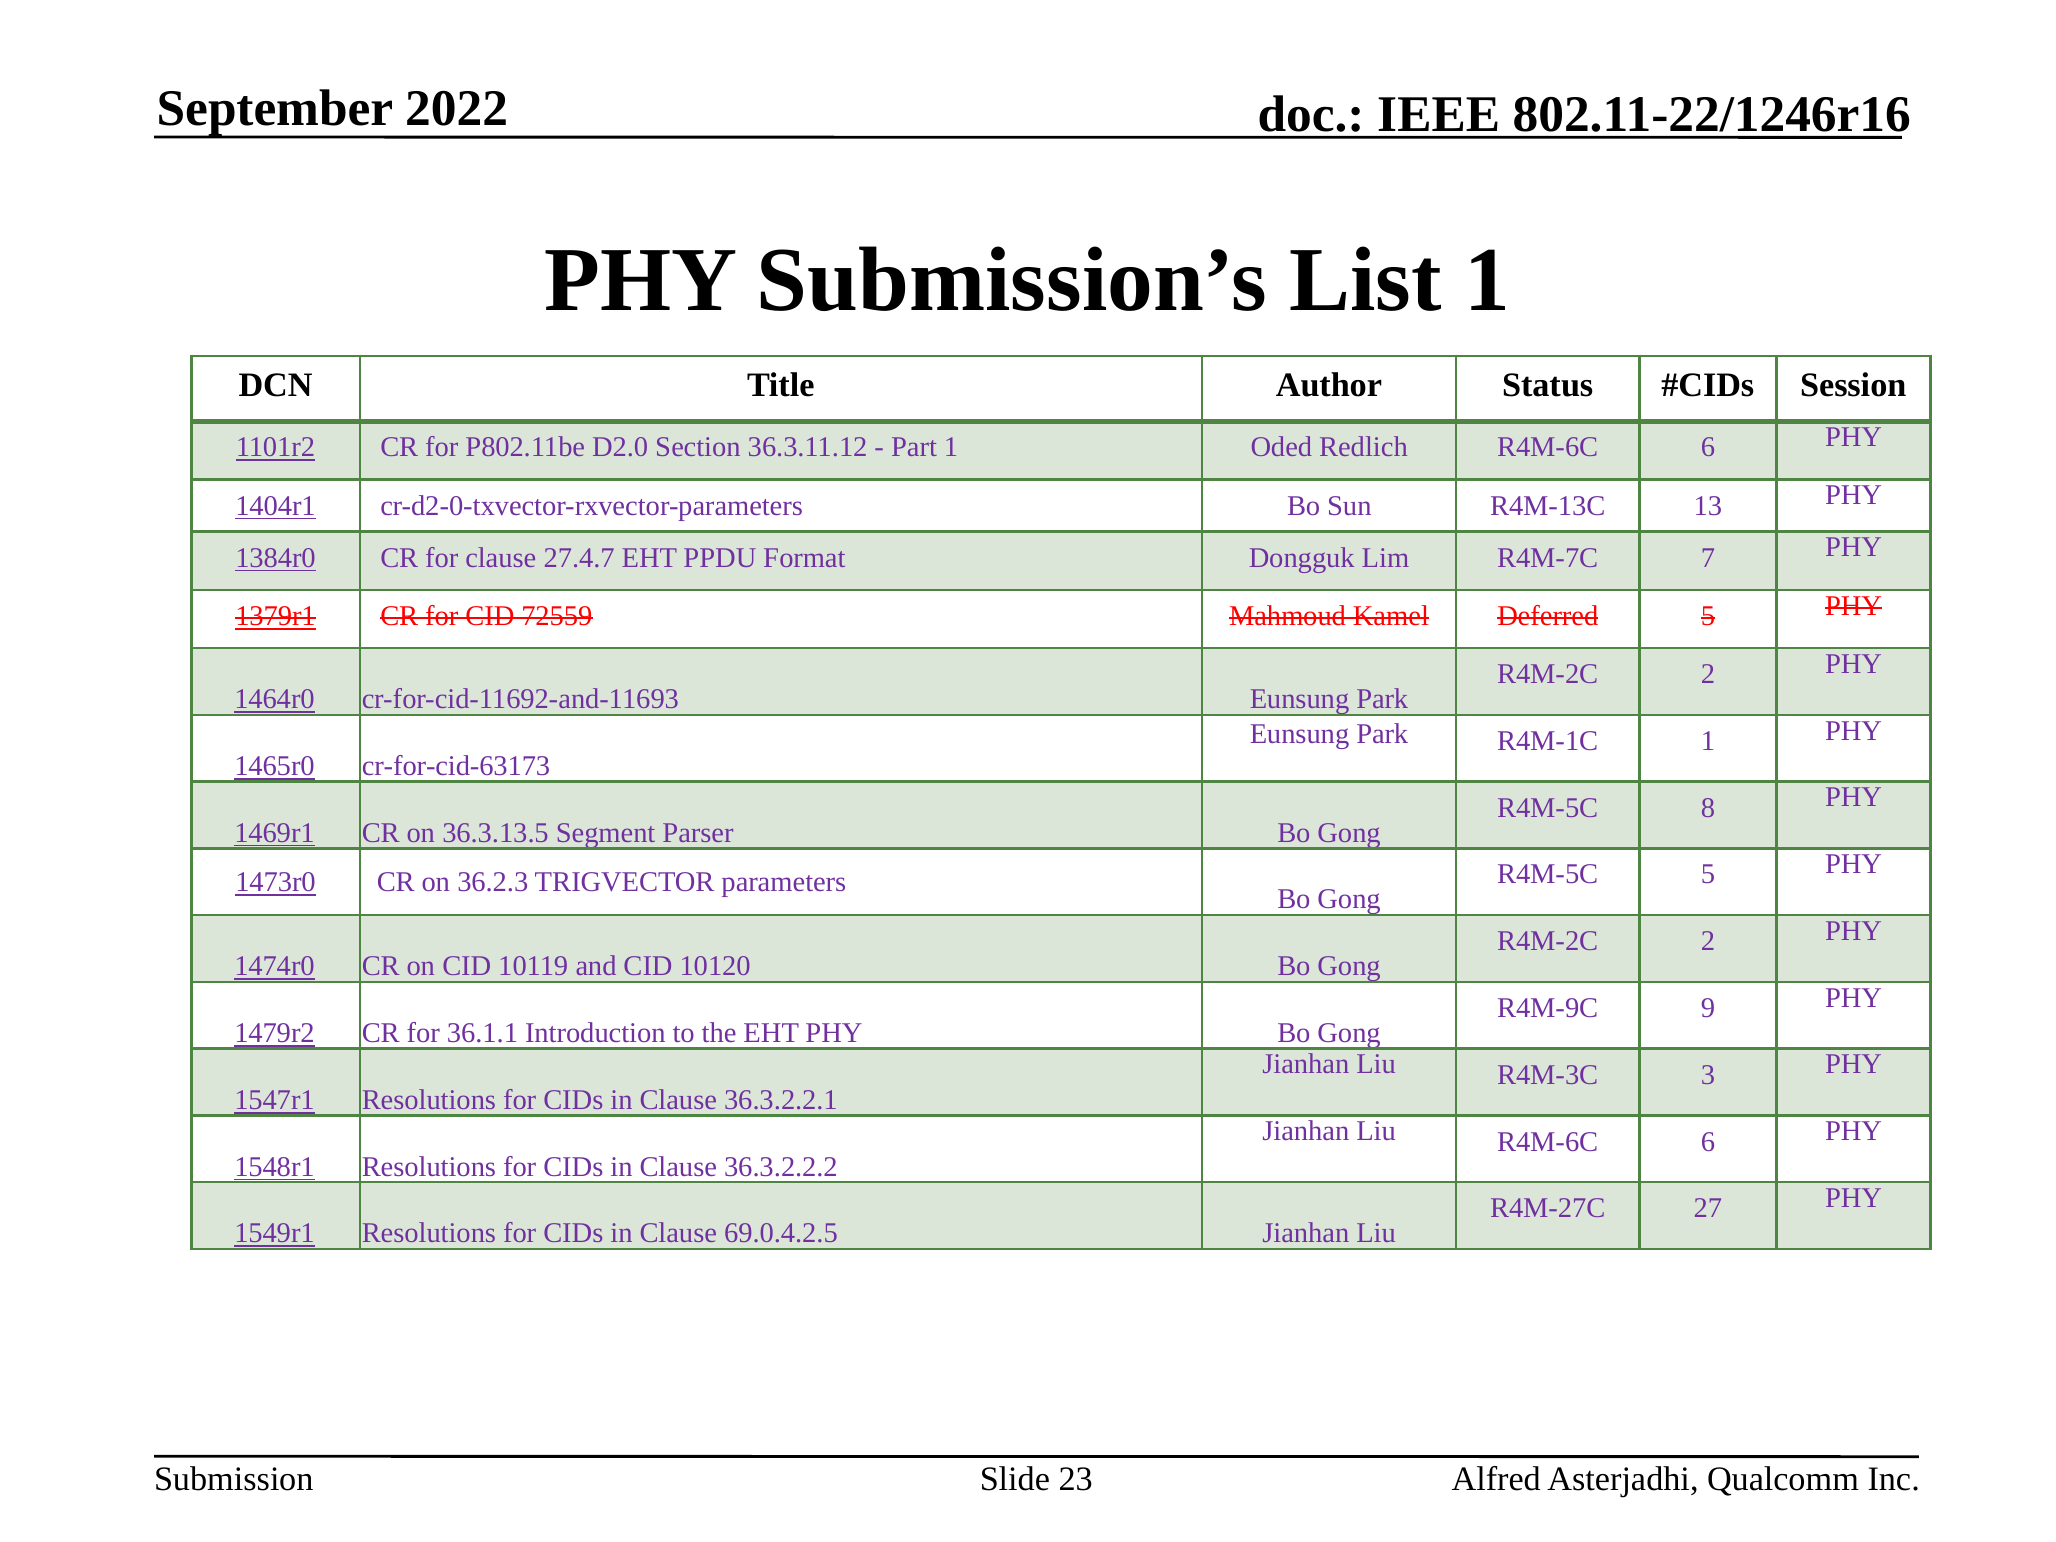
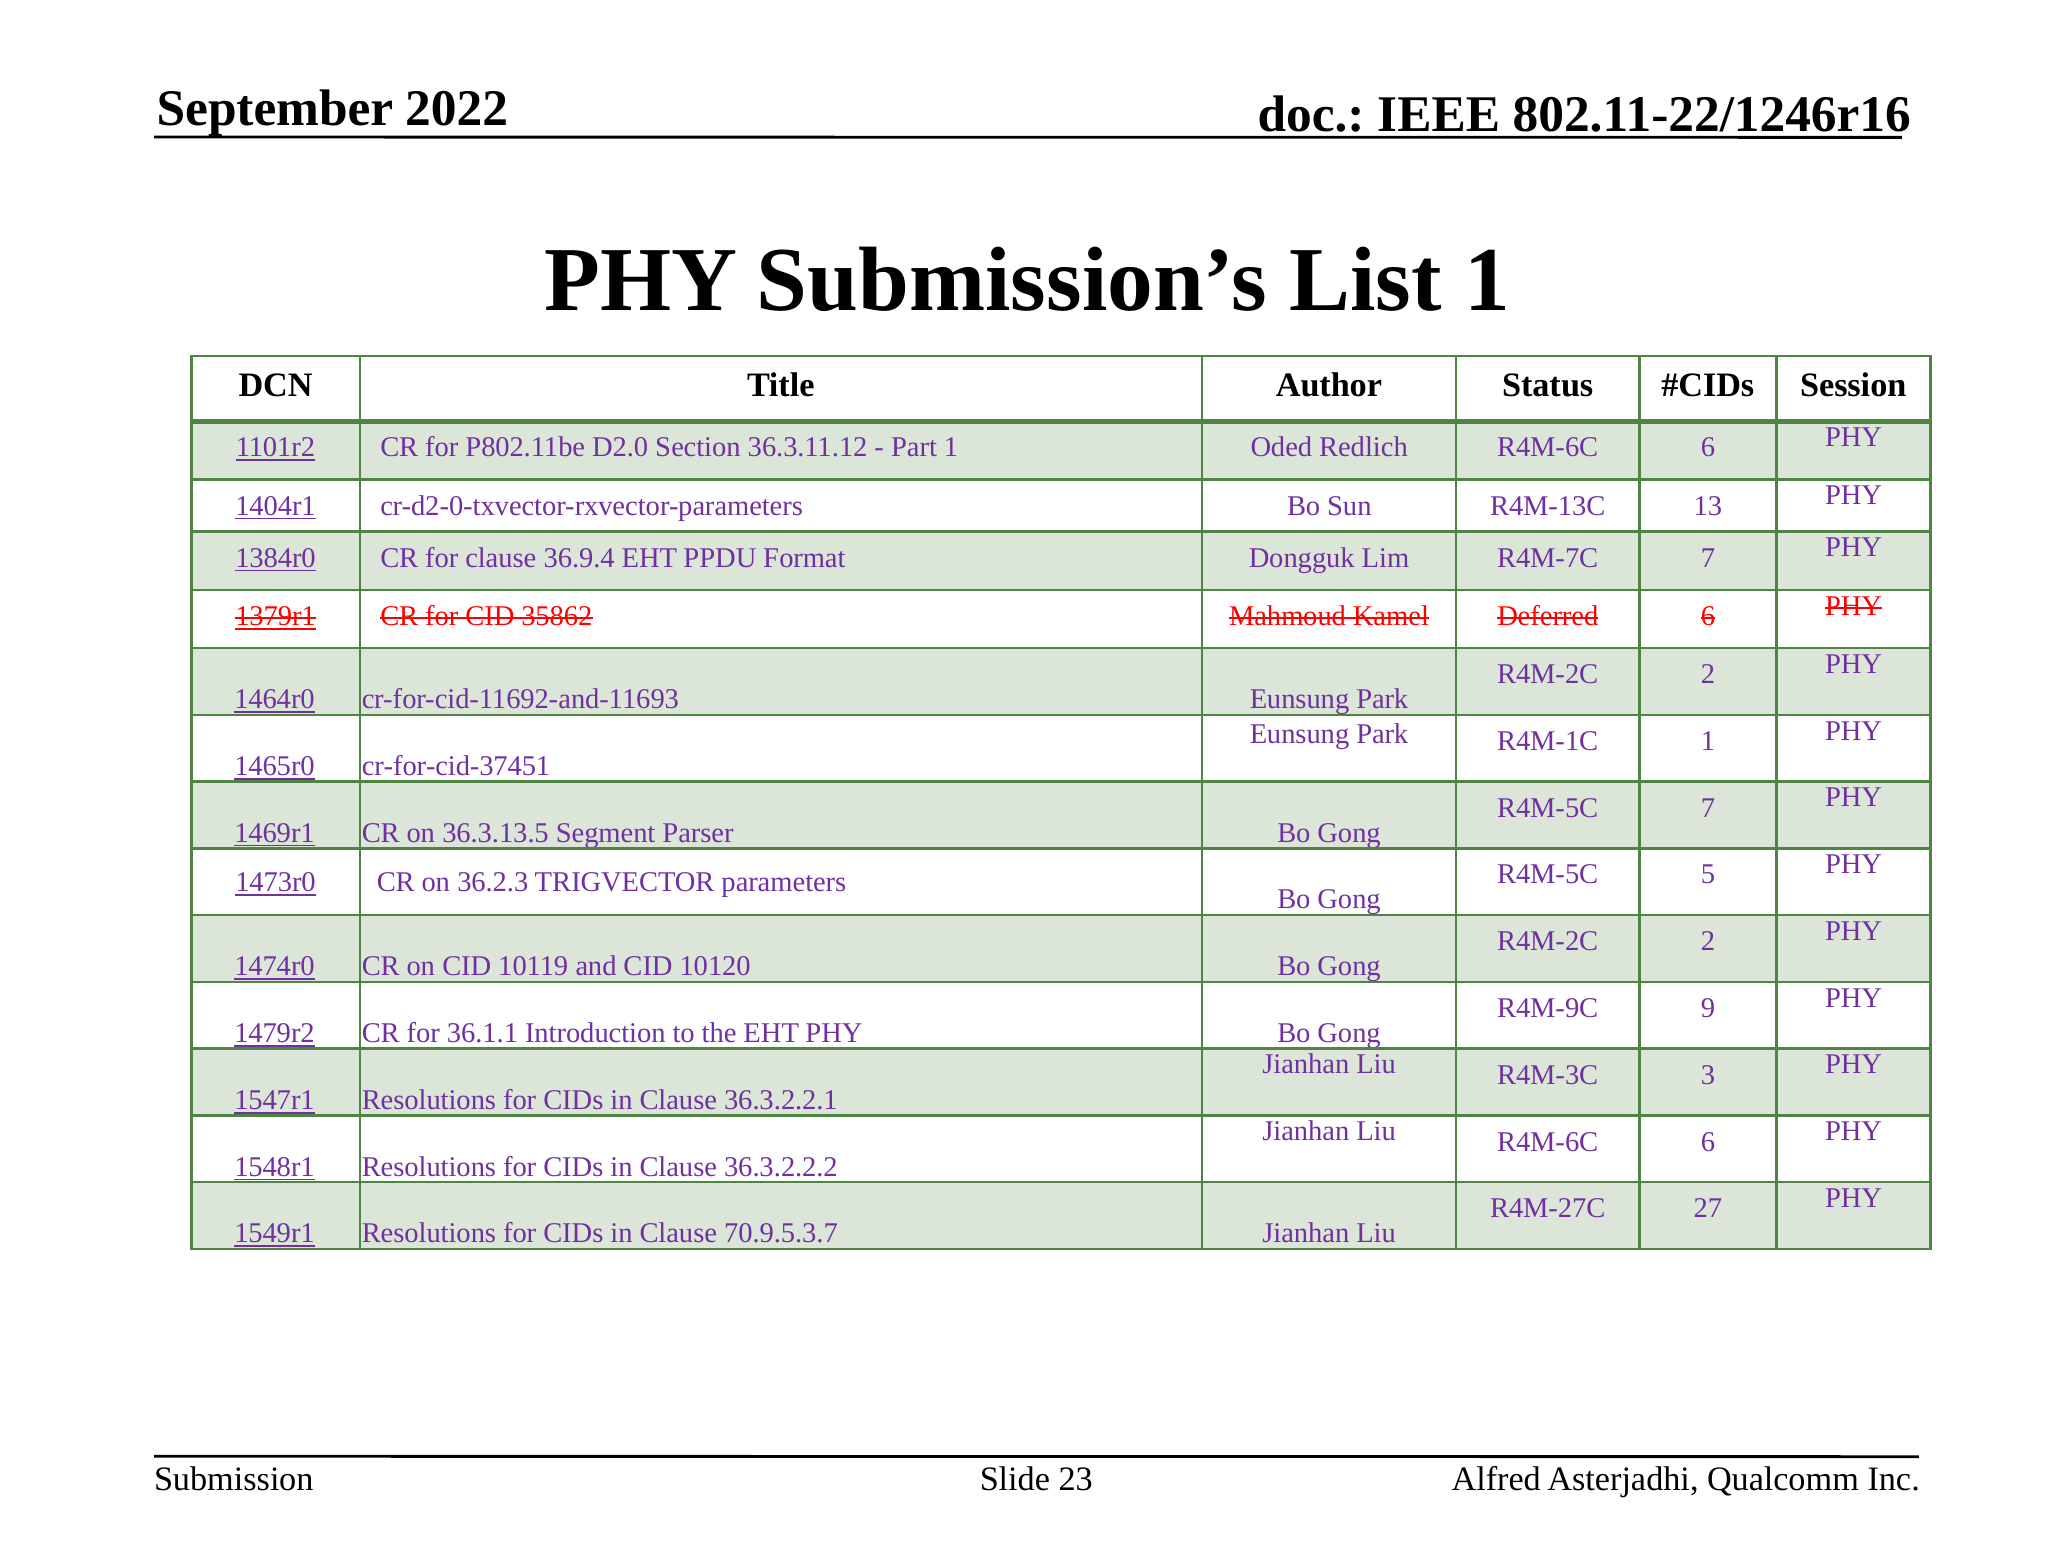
27.4.7: 27.4.7 -> 36.9.4
72559: 72559 -> 35862
Deferred 5: 5 -> 6
cr-for-cid-63173: cr-for-cid-63173 -> cr-for-cid-37451
R4M-5C 8: 8 -> 7
69.0.4.2.5: 69.0.4.2.5 -> 70.9.5.3.7
